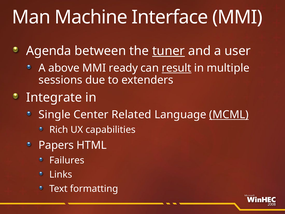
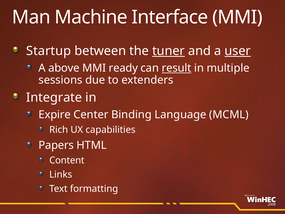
Agenda: Agenda -> Startup
user underline: none -> present
Single: Single -> Expire
Related: Related -> Binding
MCML underline: present -> none
Failures: Failures -> Content
